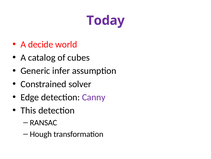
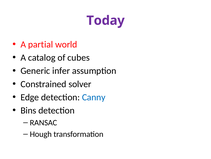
decide: decide -> partial
Canny colour: purple -> blue
This: This -> Bins
